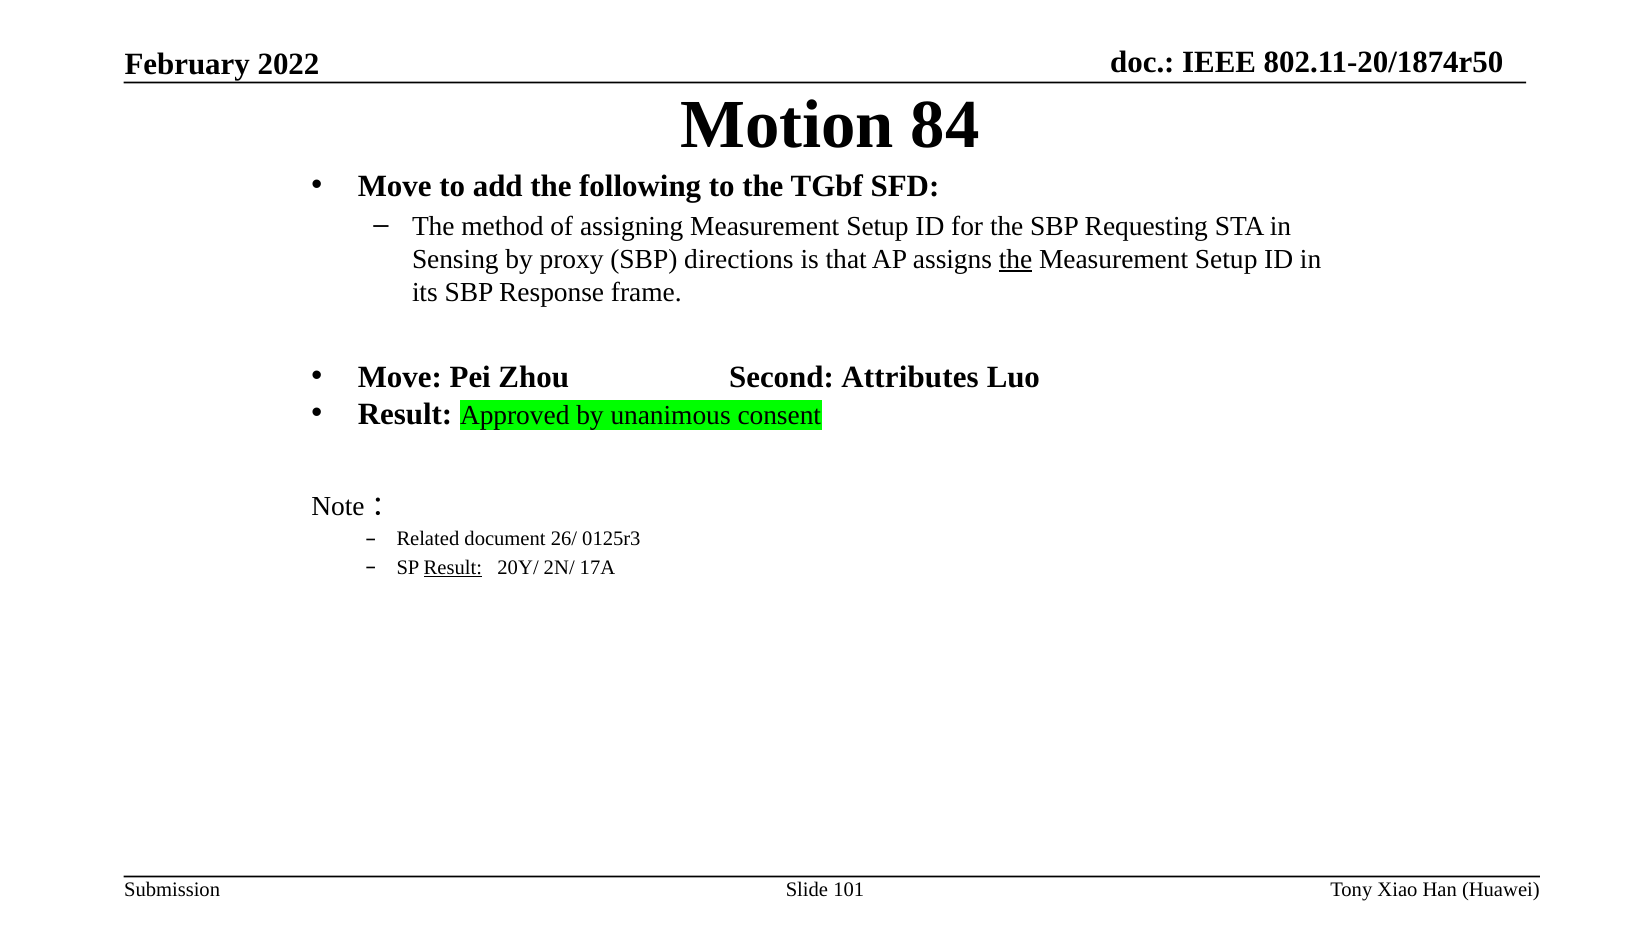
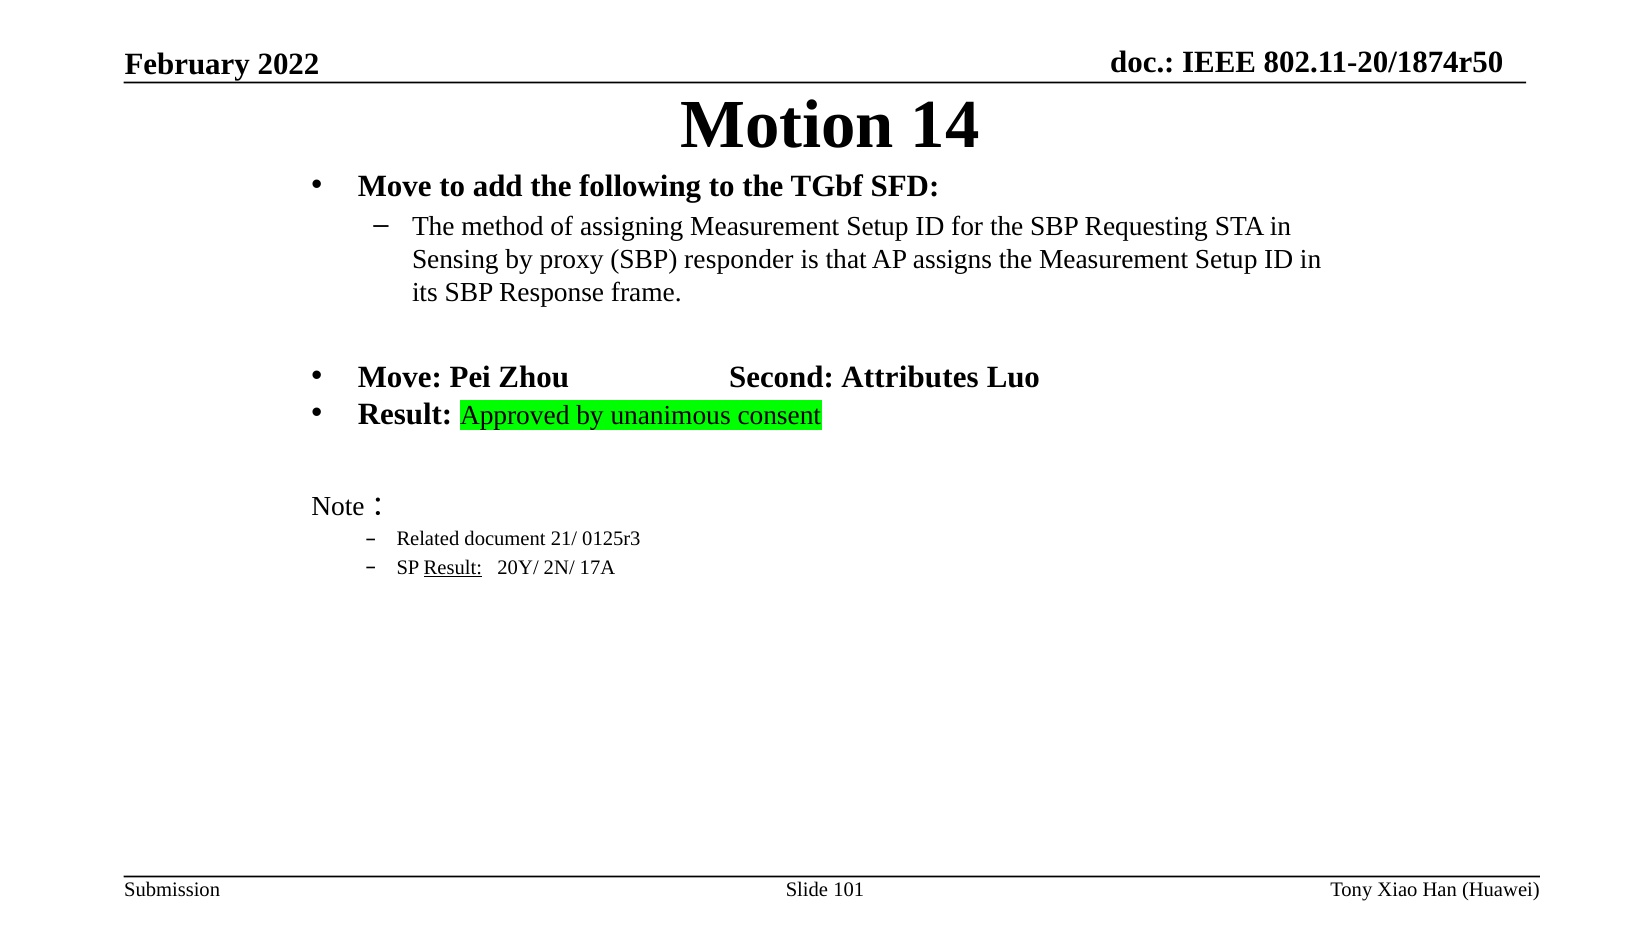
84: 84 -> 14
directions: directions -> responder
the at (1016, 259) underline: present -> none
26/: 26/ -> 21/
